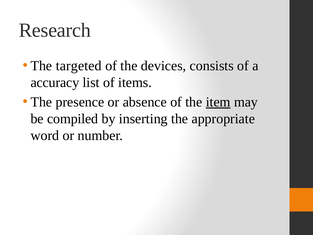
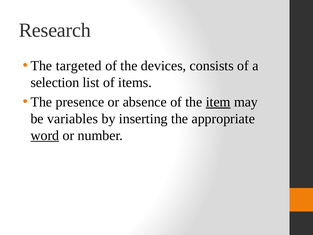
accuracy: accuracy -> selection
compiled: compiled -> variables
word underline: none -> present
